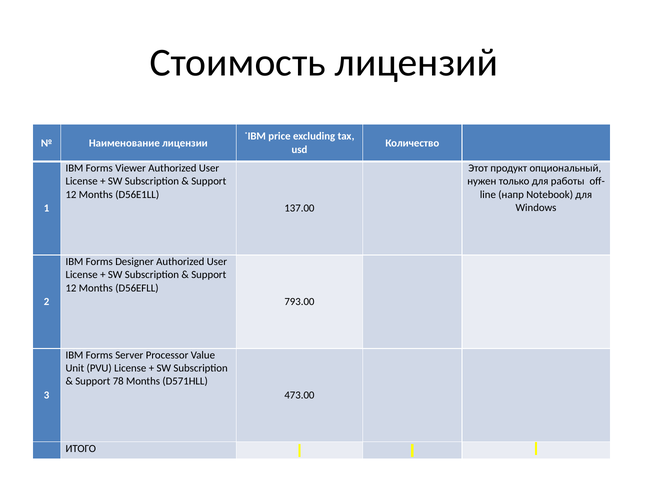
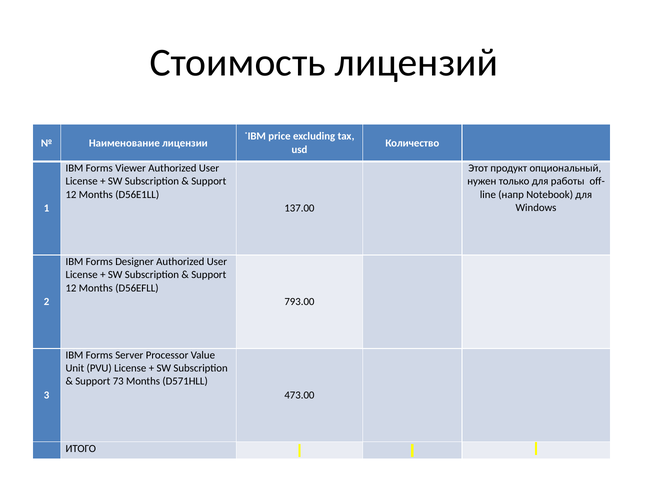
78: 78 -> 73
